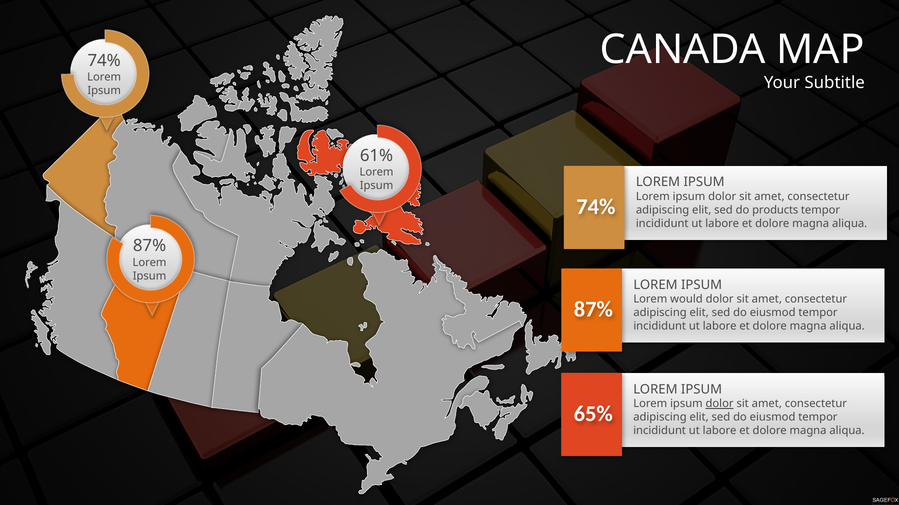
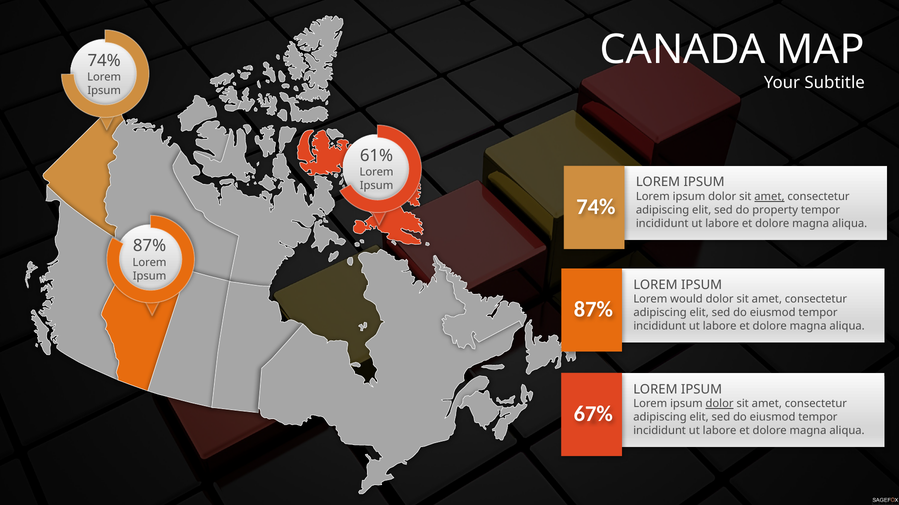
amet at (769, 197) underline: none -> present
products: products -> property
65%: 65% -> 67%
